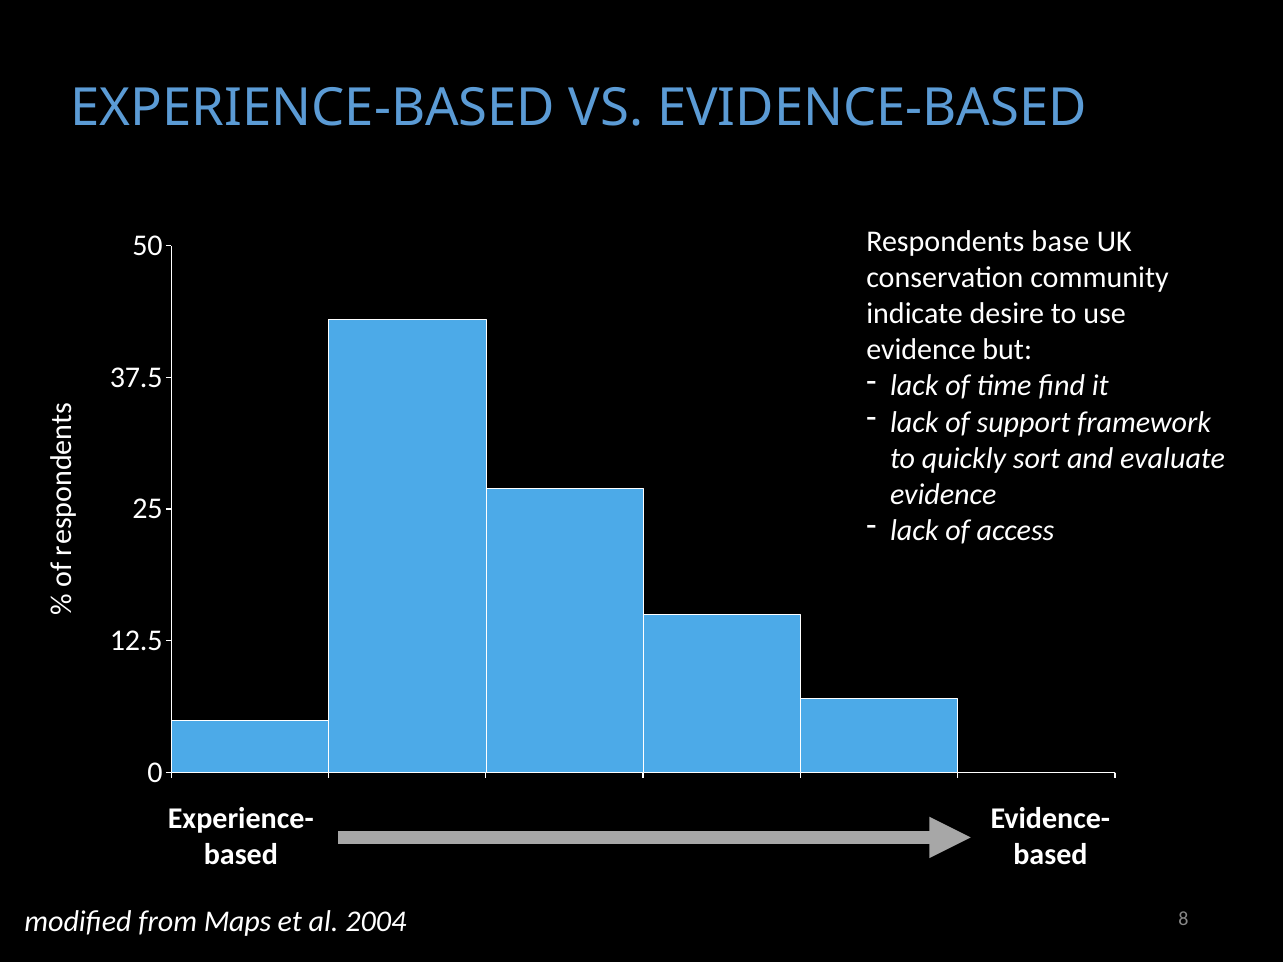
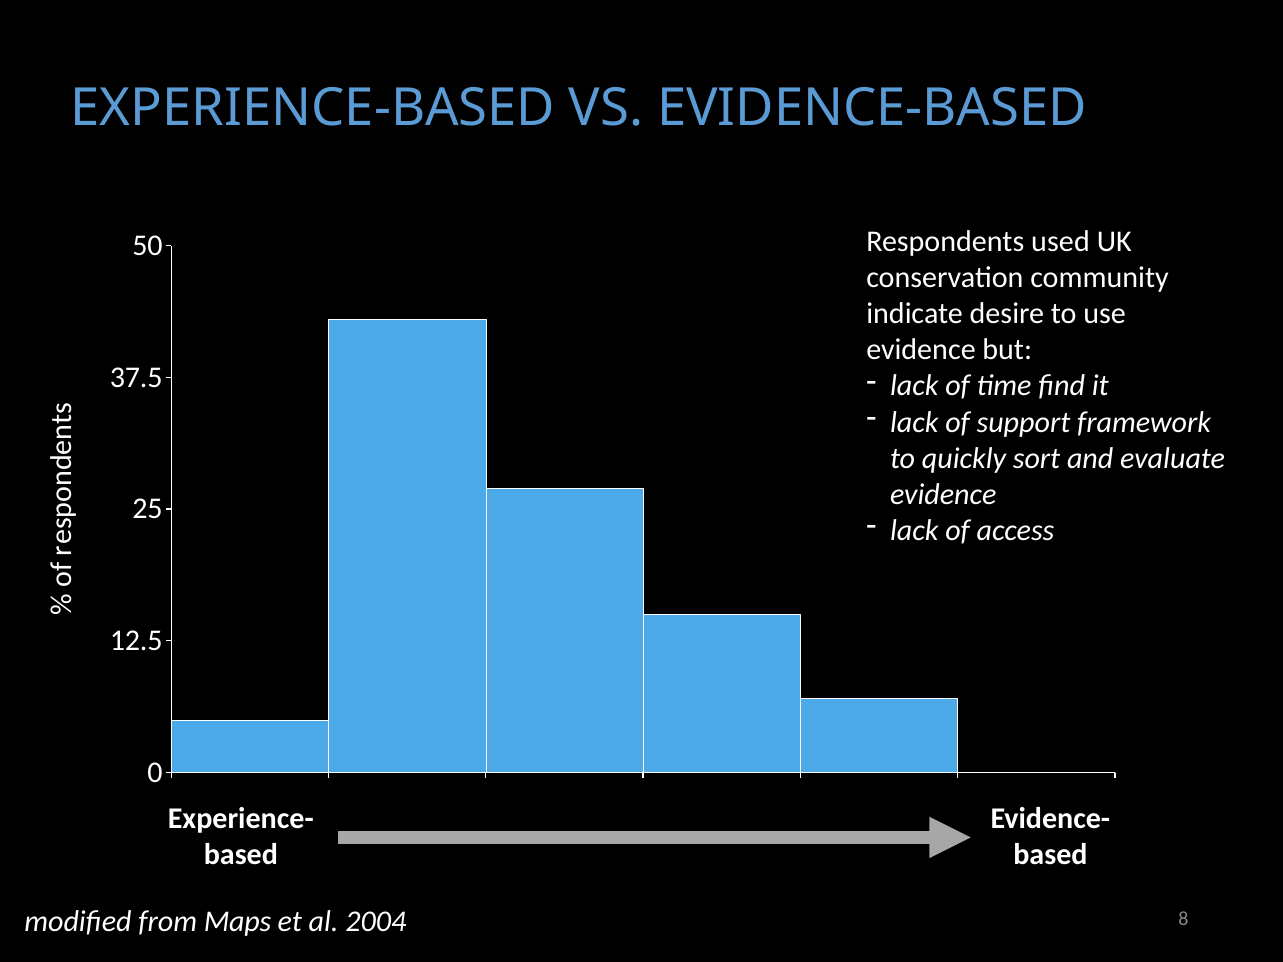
base: base -> used
